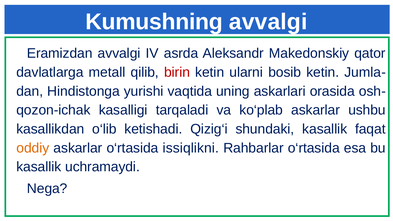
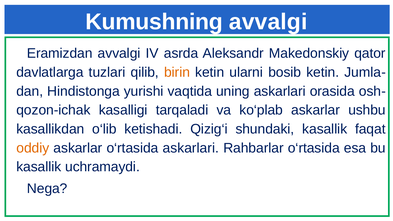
metall: metall -> tuzlari
birin colour: red -> orange
o‘rtasida issiqlikni: issiqlikni -> askarlari
